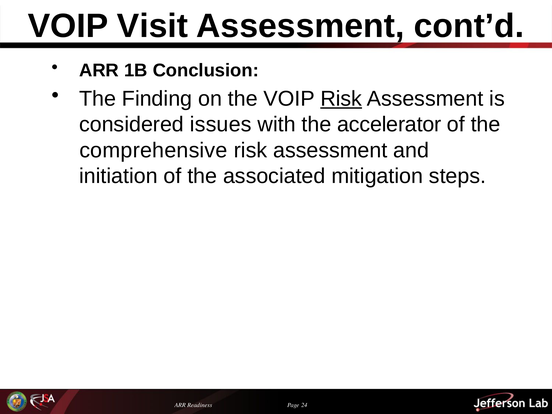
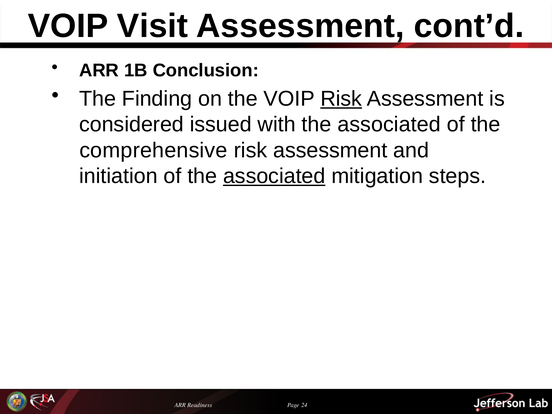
issues: issues -> issued
with the accelerator: accelerator -> associated
associated at (274, 176) underline: none -> present
